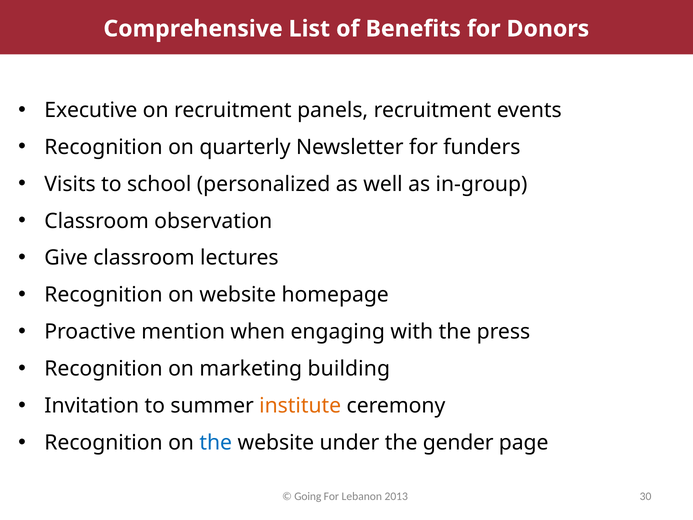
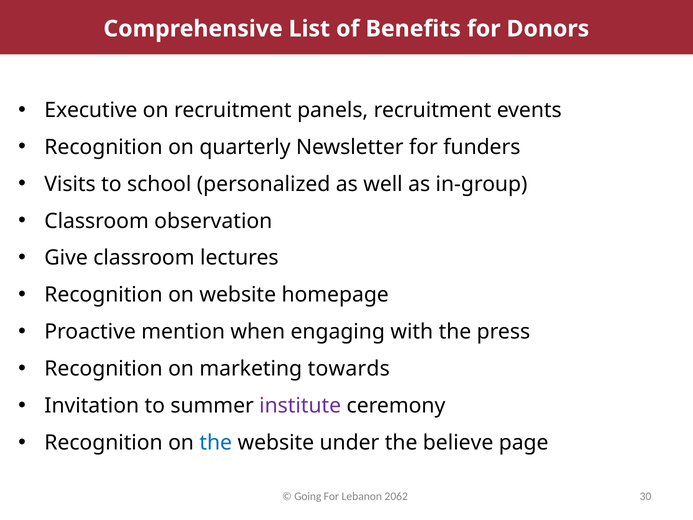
building: building -> towards
institute colour: orange -> purple
gender: gender -> believe
2013: 2013 -> 2062
